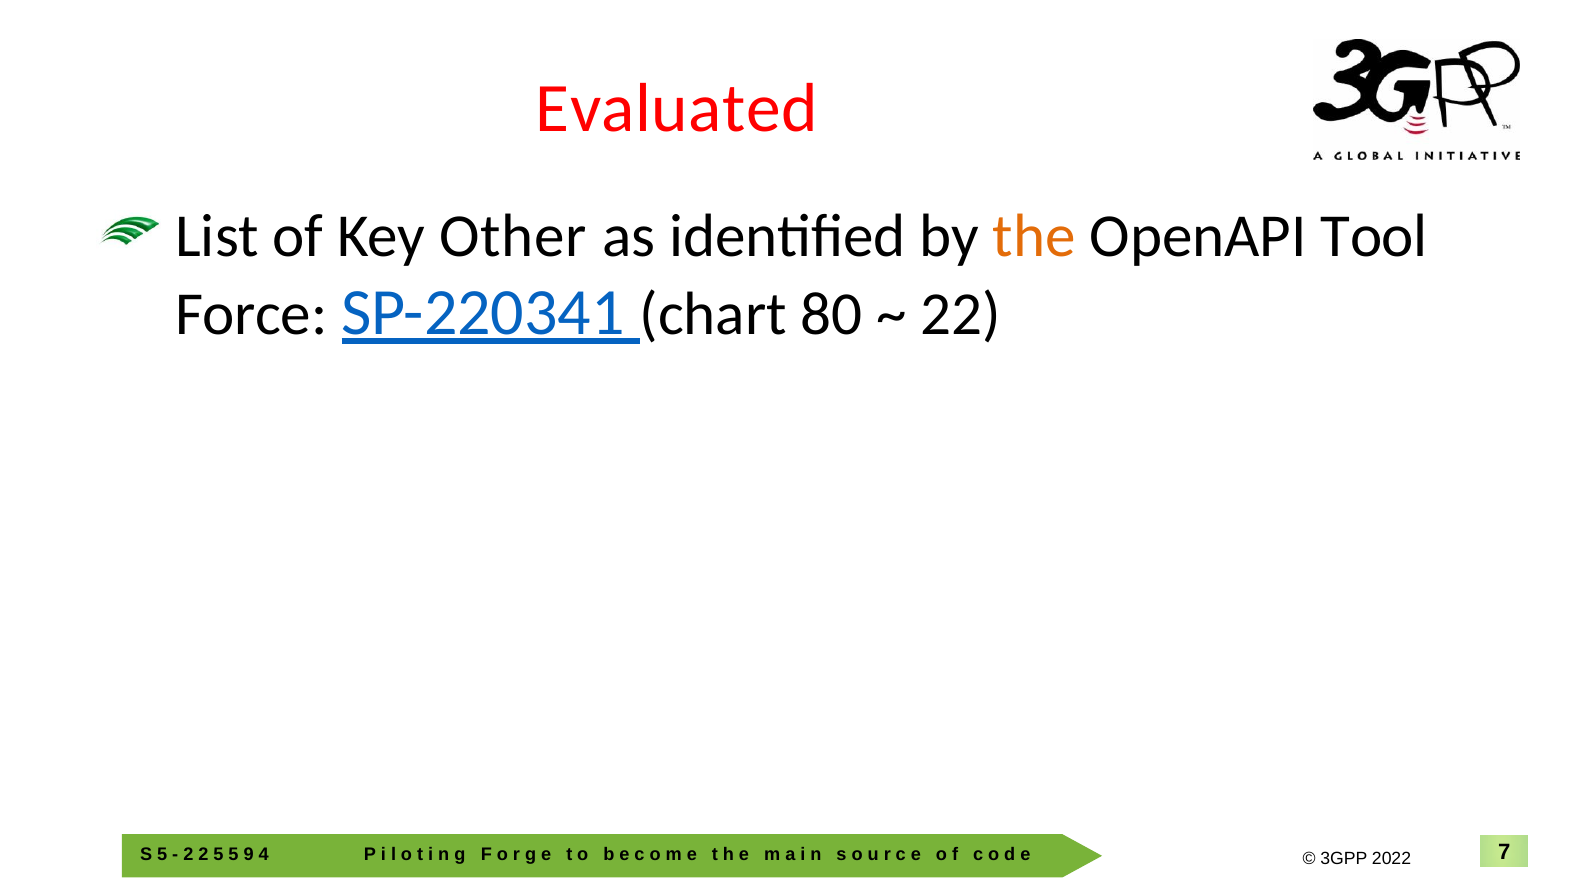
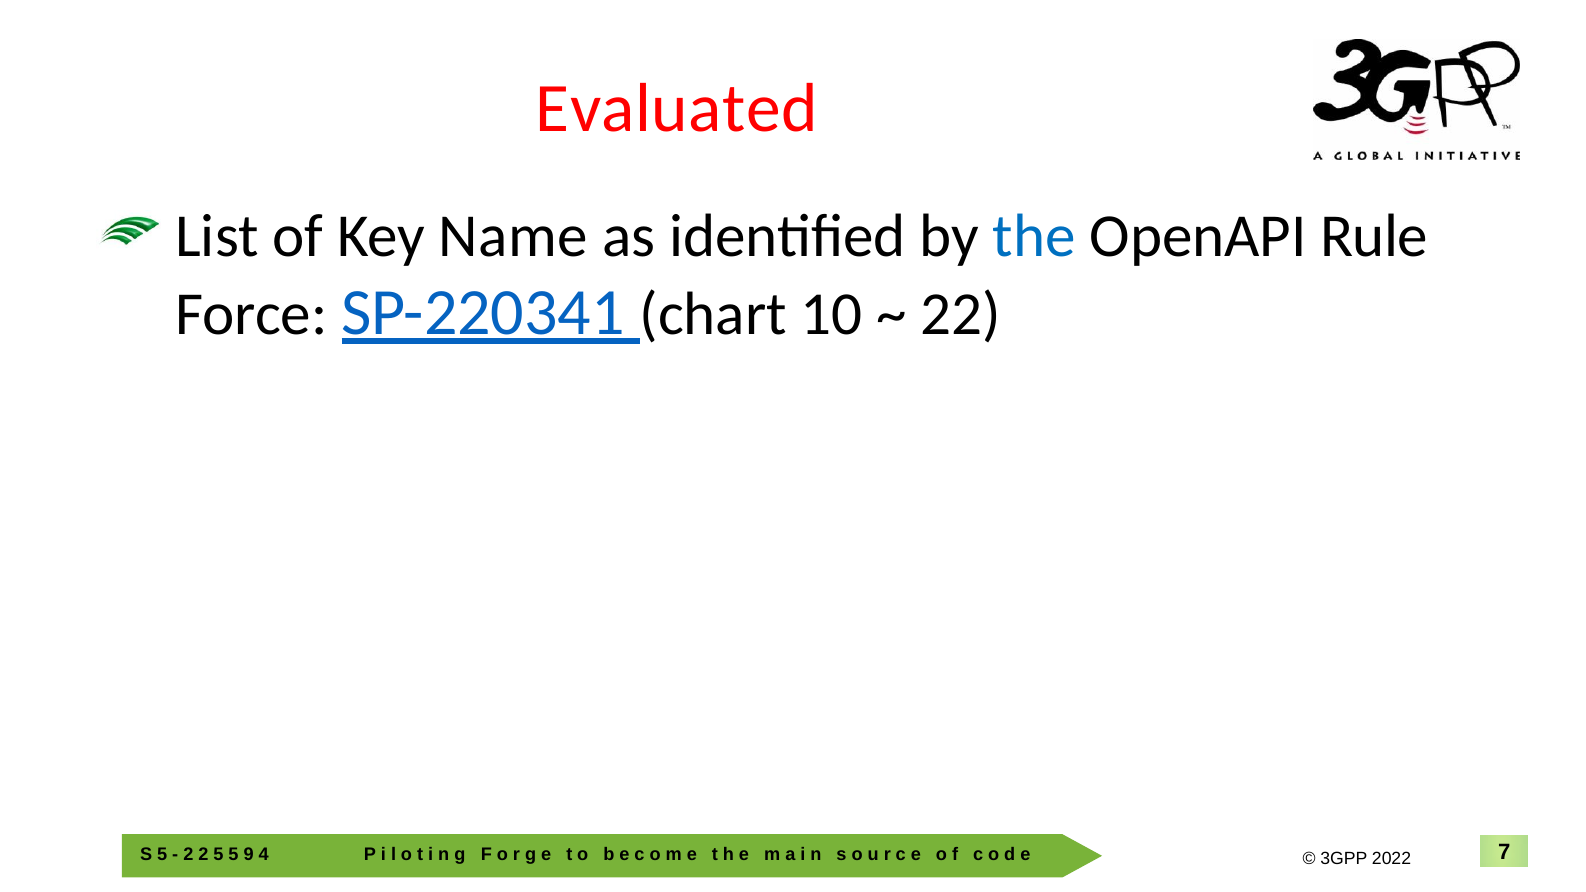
Other: Other -> Name
the colour: orange -> blue
Tool: Tool -> Rule
80: 80 -> 10
